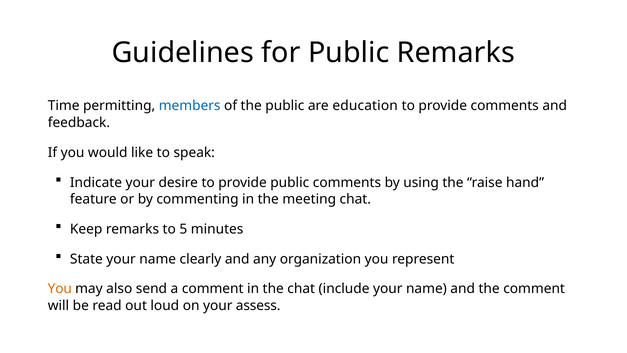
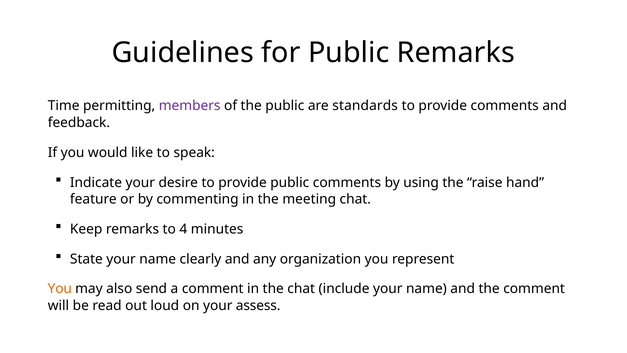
members colour: blue -> purple
education: education -> standards
5: 5 -> 4
